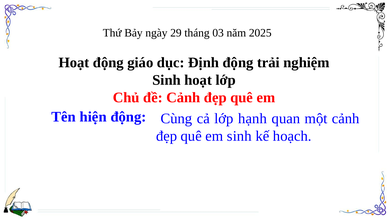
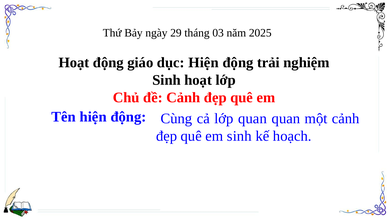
dục Định: Định -> Hiện
lớp hạnh: hạnh -> quan
